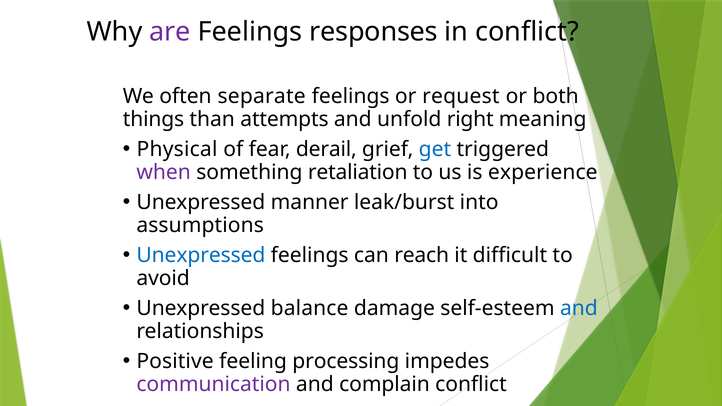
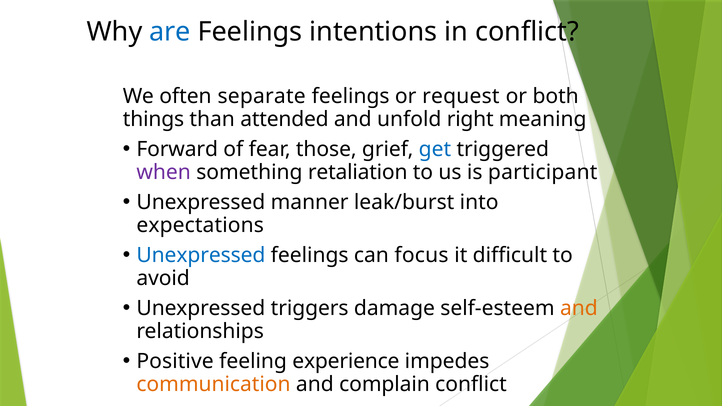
are colour: purple -> blue
responses: responses -> intentions
attempts: attempts -> attended
Physical: Physical -> Forward
derail: derail -> those
experience: experience -> participant
assumptions: assumptions -> expectations
reach: reach -> focus
balance: balance -> triggers
and at (579, 308) colour: blue -> orange
processing: processing -> experience
communication colour: purple -> orange
